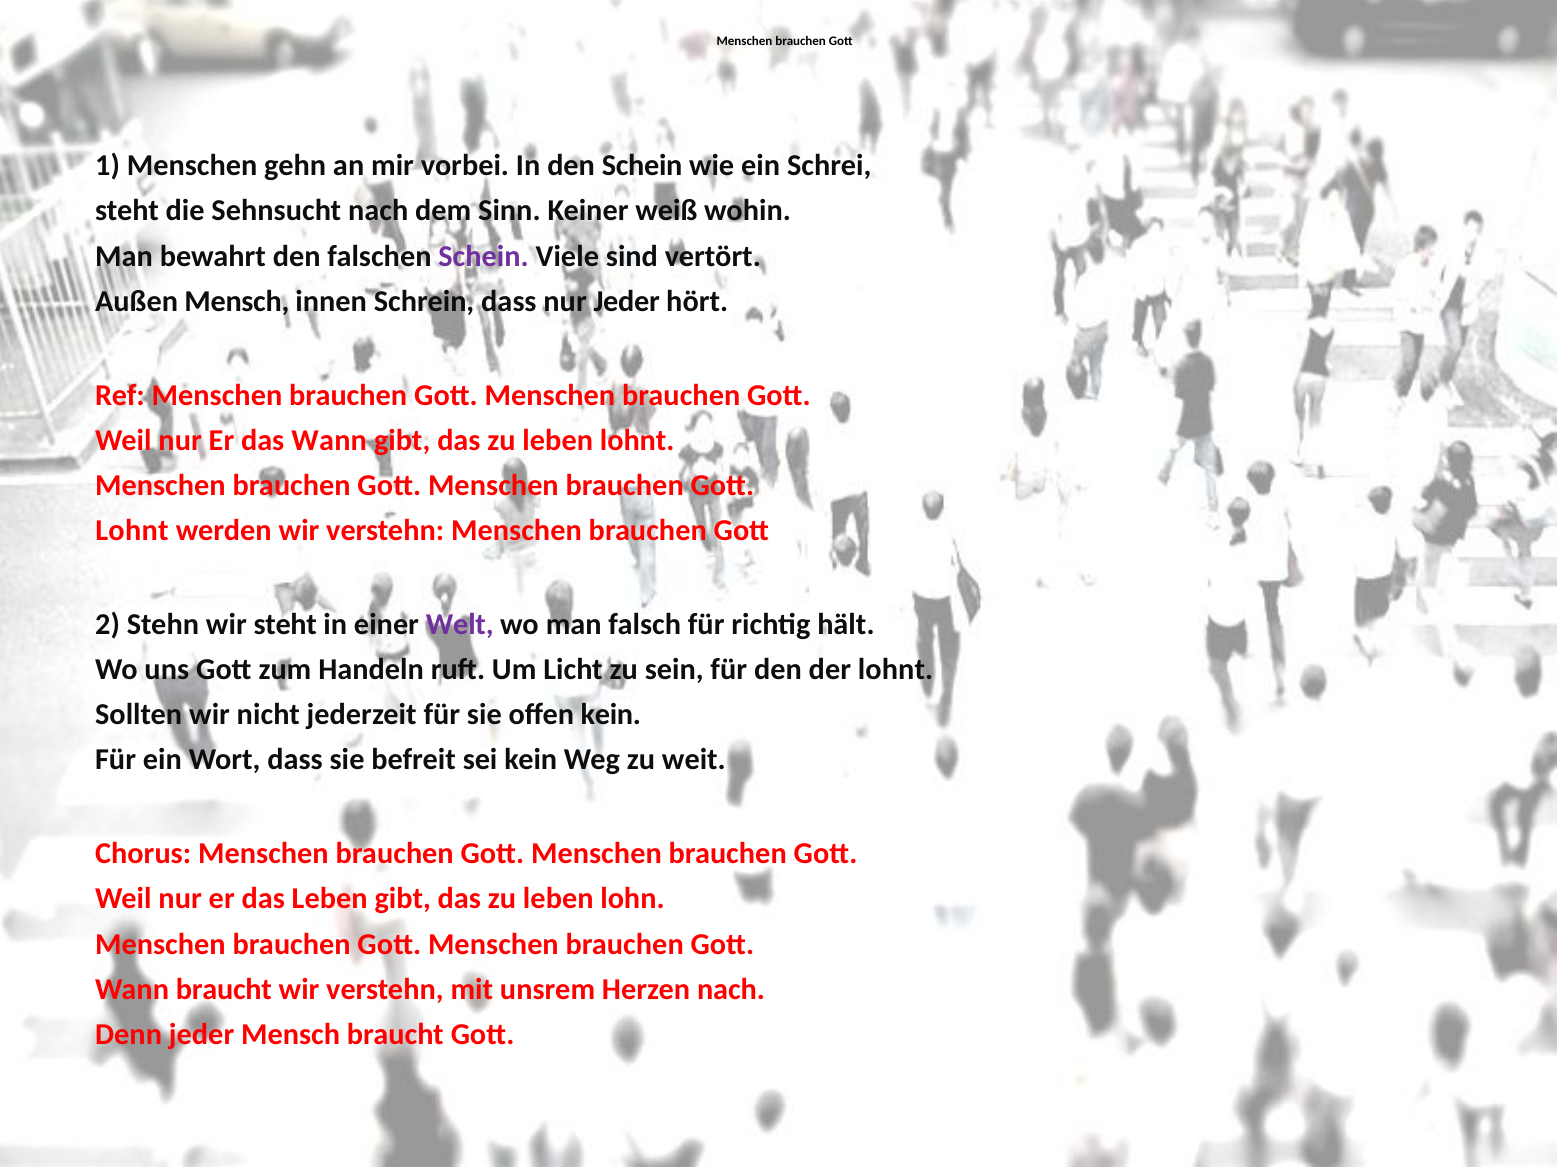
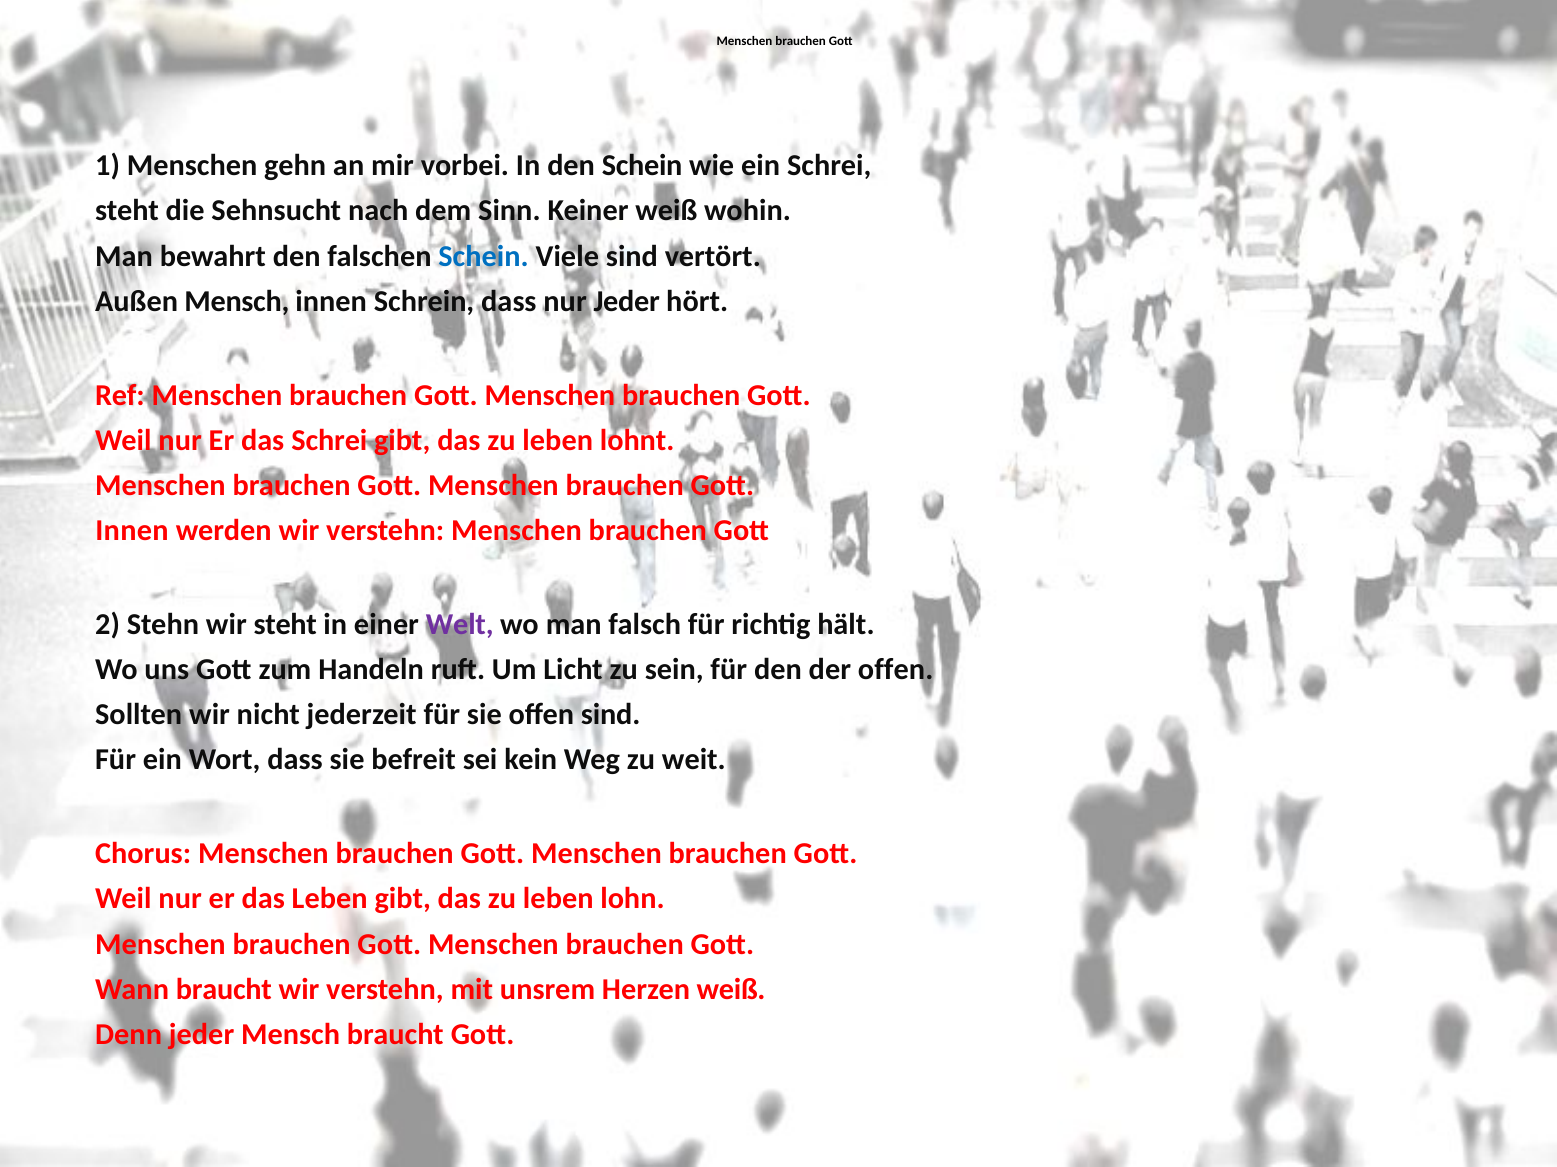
Schein at (484, 256) colour: purple -> blue
das Wann: Wann -> Schrei
Lohnt at (132, 531): Lohnt -> Innen
der lohnt: lohnt -> offen
offen kein: kein -> sind
Herzen nach: nach -> weiß
